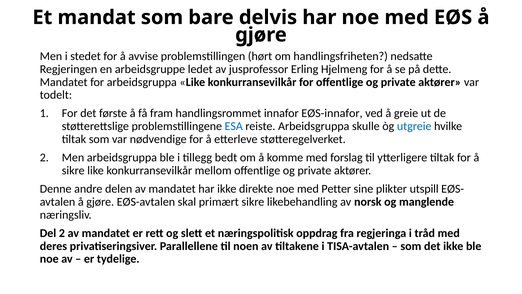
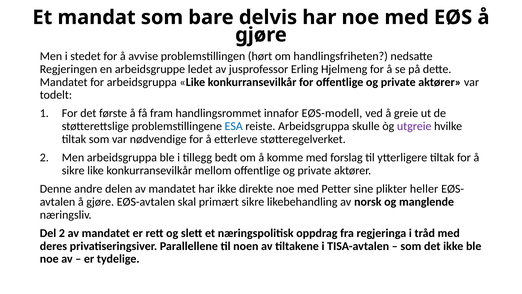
EØS-innafor: EØS-innafor -> EØS-modell
utgreie colour: blue -> purple
utspill: utspill -> heller
